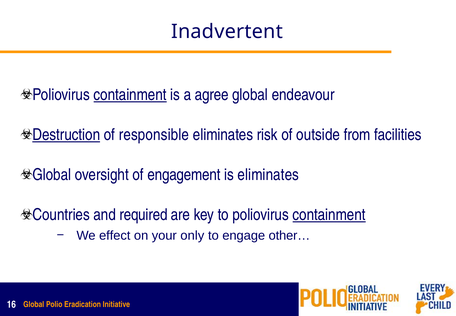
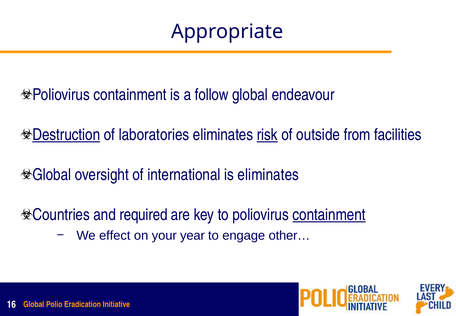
Inadvertent: Inadvertent -> Appropriate
containment at (130, 95) underline: present -> none
agree: agree -> follow
responsible: responsible -> laboratories
risk underline: none -> present
engagement: engagement -> international
only: only -> year
